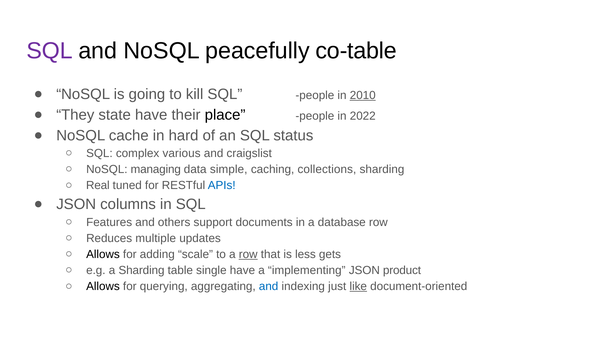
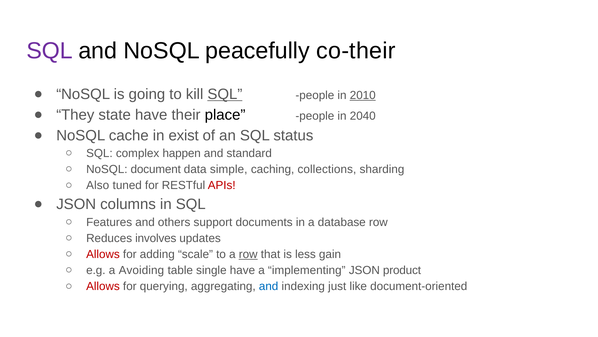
co-table: co-table -> co-their
SQL at (225, 94) underline: none -> present
2022: 2022 -> 2040
hard: hard -> exist
various: various -> happen
craigslist: craigslist -> standard
managing: managing -> document
Real: Real -> Also
APIs colour: blue -> red
multiple: multiple -> involves
Allows at (103, 254) colour: black -> red
gets: gets -> gain
a Sharding: Sharding -> Avoiding
Allows at (103, 286) colour: black -> red
like underline: present -> none
